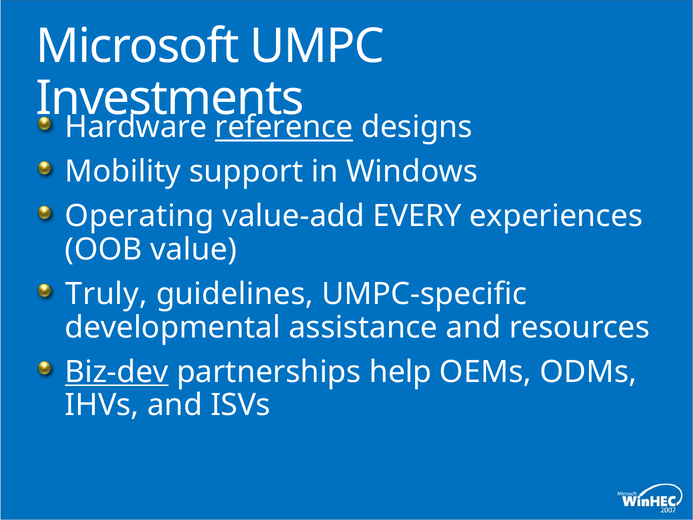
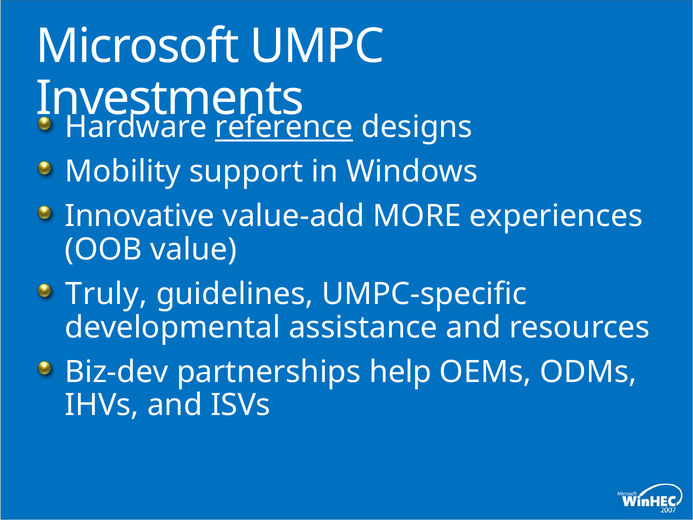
Operating: Operating -> Innovative
EVERY: EVERY -> MORE
Biz-dev underline: present -> none
